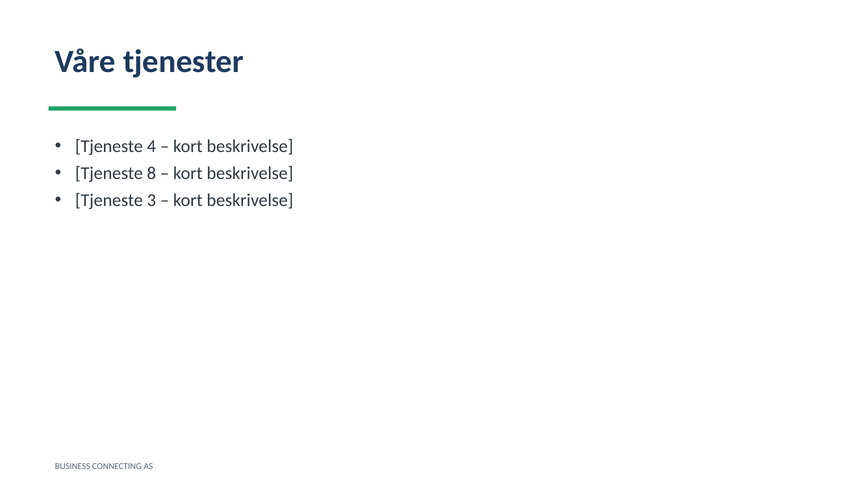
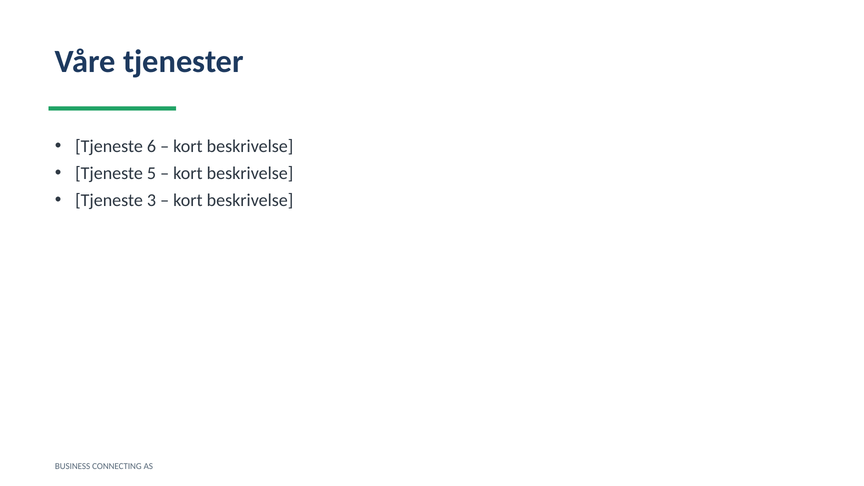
4: 4 -> 6
8: 8 -> 5
